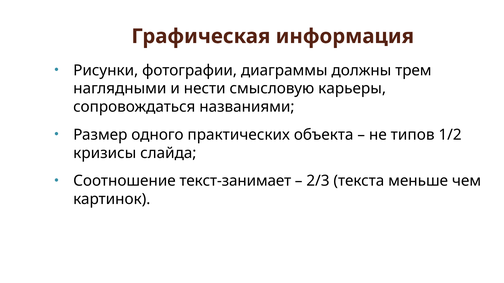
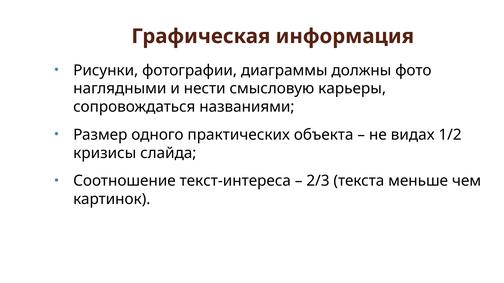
трем: трем -> фото
типов: типов -> видах
текст-занимает: текст-занимает -> текст-интереса
